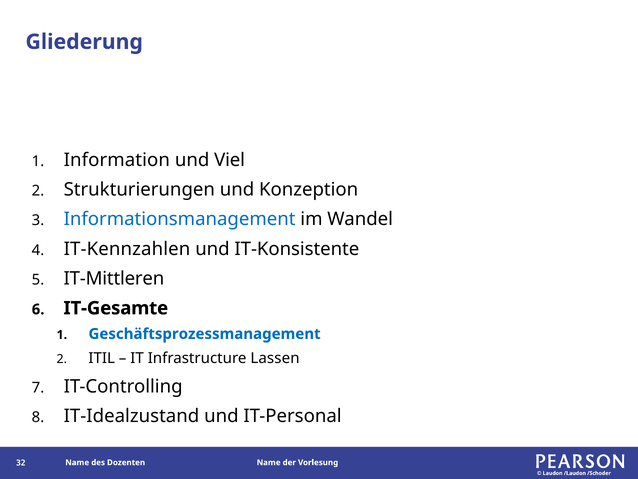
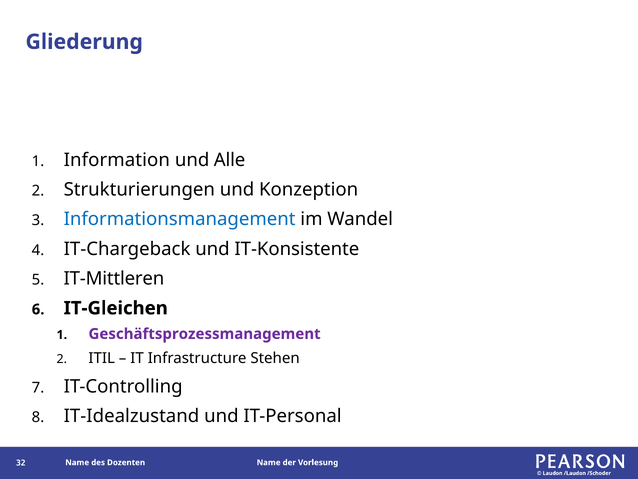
Viel: Viel -> Alle
IT-Kennzahlen: IT-Kennzahlen -> IT-Chargeback
IT-Gesamte: IT-Gesamte -> IT-Gleichen
Geschäftsprozessmanagement colour: blue -> purple
Lassen: Lassen -> Stehen
